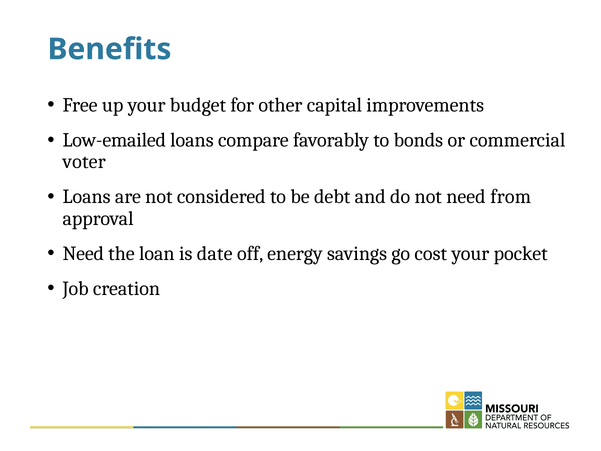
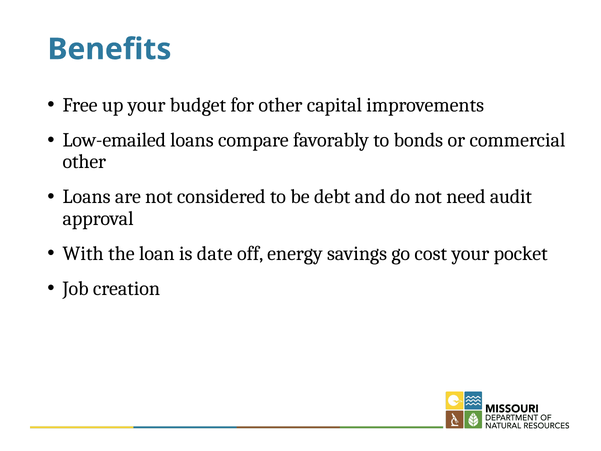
voter at (84, 162): voter -> other
from: from -> audit
Need at (83, 253): Need -> With
